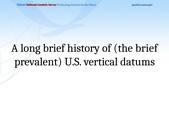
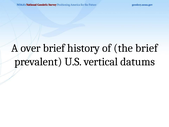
long: long -> over
